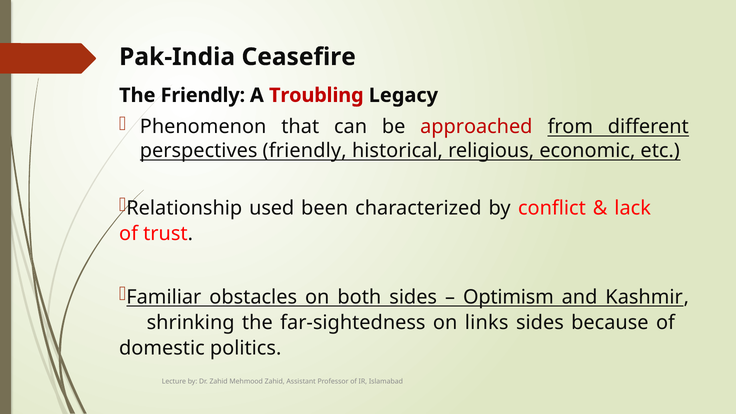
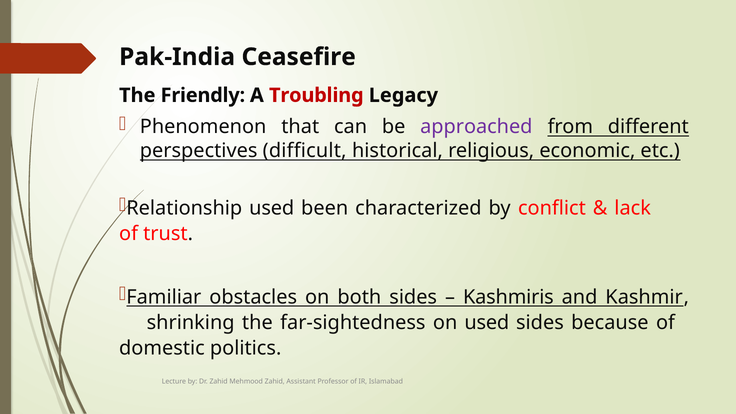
approached colour: red -> purple
perspectives friendly: friendly -> difficult
Optimism: Optimism -> Kashmiris
on links: links -> used
